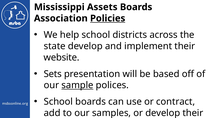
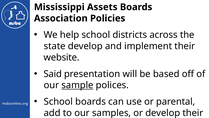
Policies at (108, 18) underline: present -> none
Sets: Sets -> Said
contract: contract -> parental
